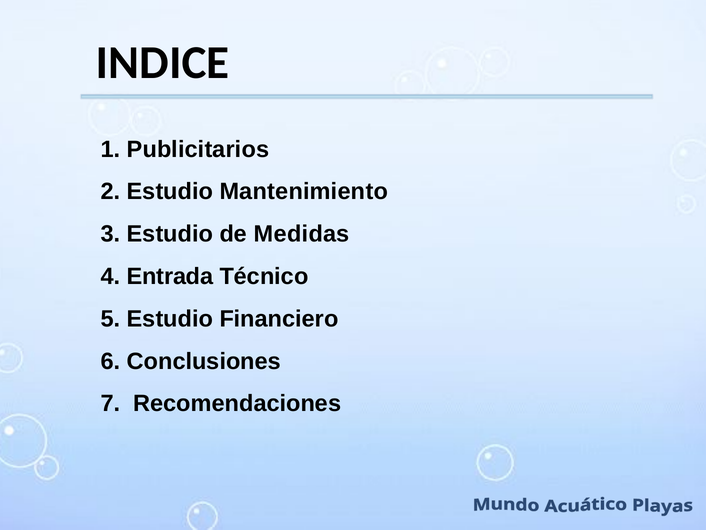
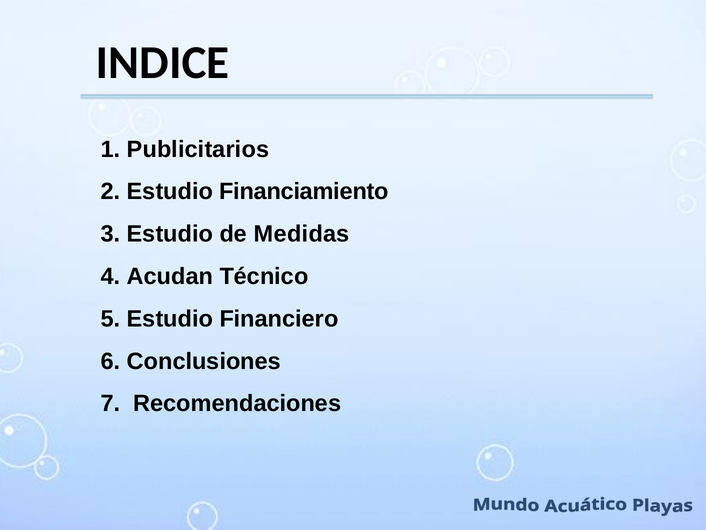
Mantenimiento: Mantenimiento -> Financiamiento
Entrada: Entrada -> Acudan
